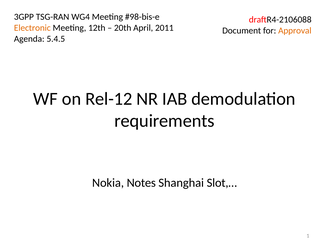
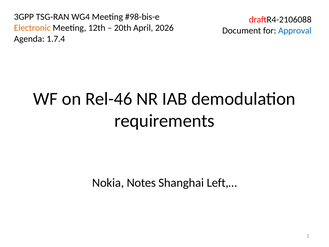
2011: 2011 -> 2026
Approval colour: orange -> blue
5.4.5: 5.4.5 -> 1.7.4
Rel-12: Rel-12 -> Rel-46
Slot,…: Slot,… -> Left,…
